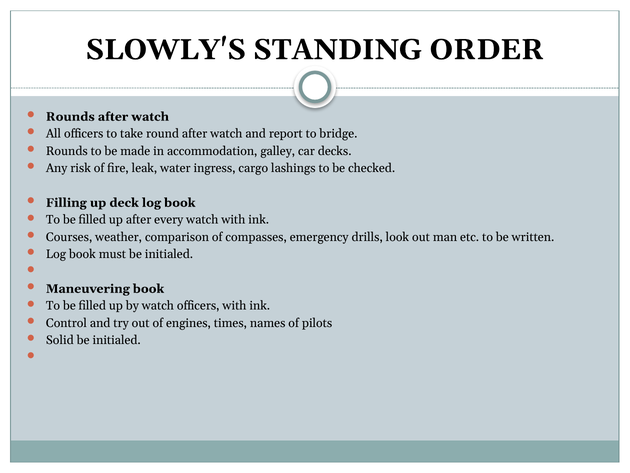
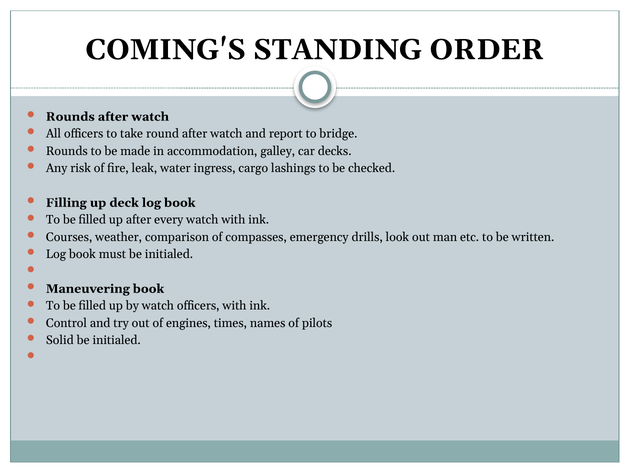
SLOWLY'S: SLOWLY'S -> COMING'S
